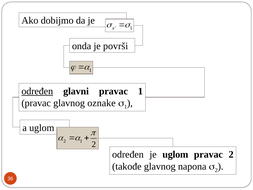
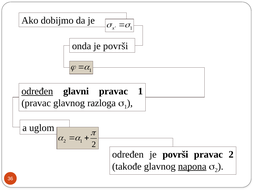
oznake: oznake -> razloga
određen je uglom: uglom -> površi
napona underline: none -> present
